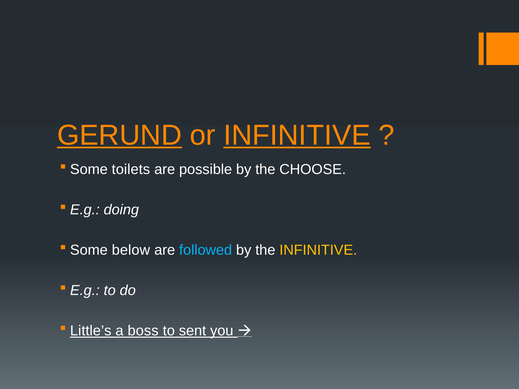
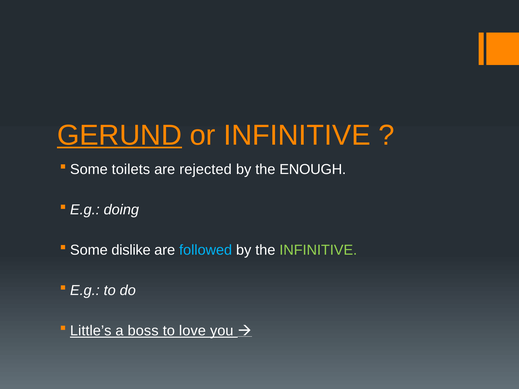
INFINITIVE at (297, 135) underline: present -> none
possible: possible -> rejected
CHOOSE: CHOOSE -> ENOUGH
below: below -> dislike
INFINITIVE at (318, 250) colour: yellow -> light green
sent: sent -> love
